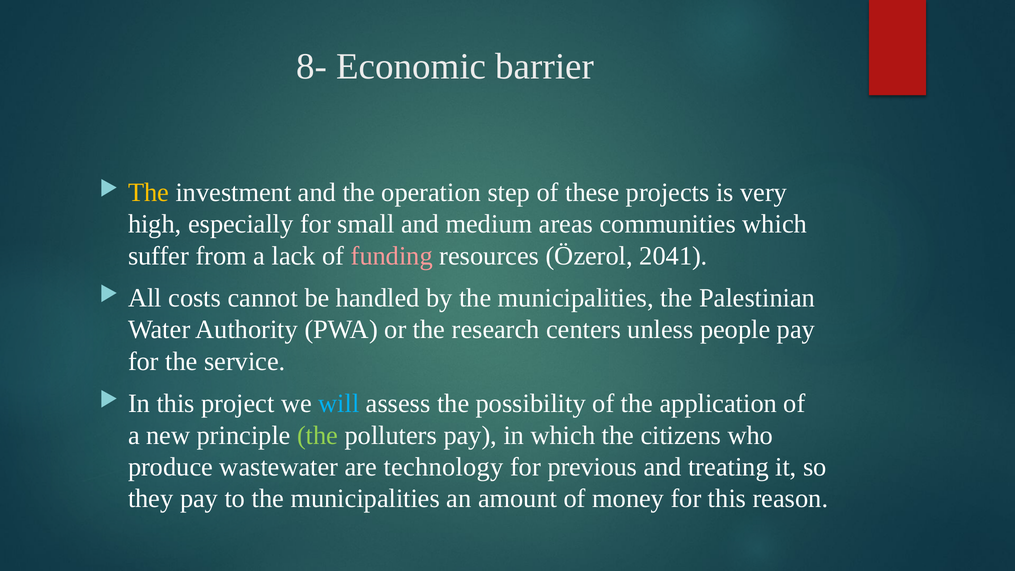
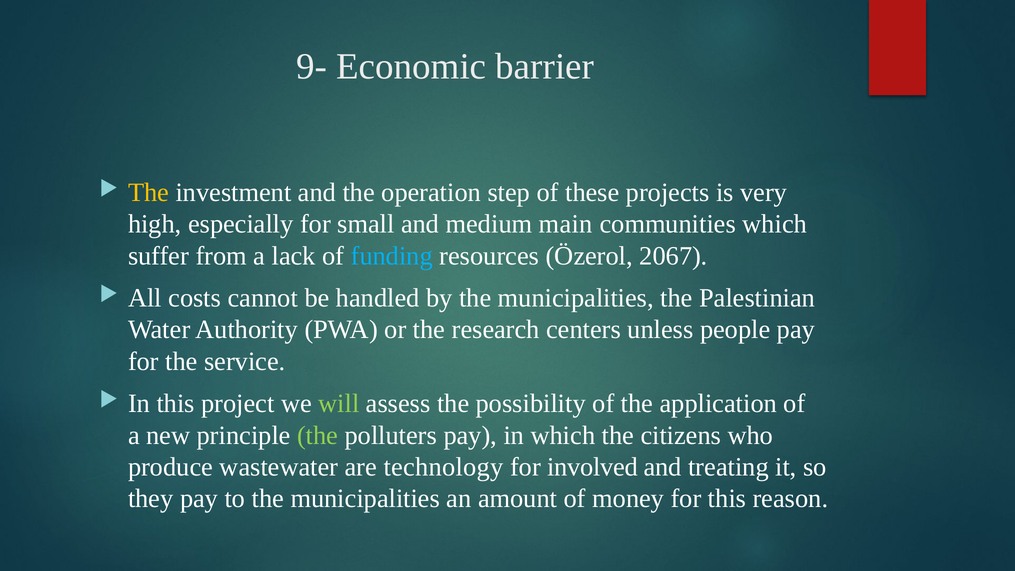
8-: 8- -> 9-
areas: areas -> main
funding colour: pink -> light blue
2041: 2041 -> 2067
will colour: light blue -> light green
previous: previous -> involved
